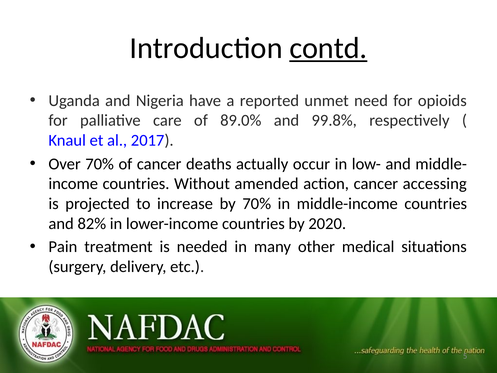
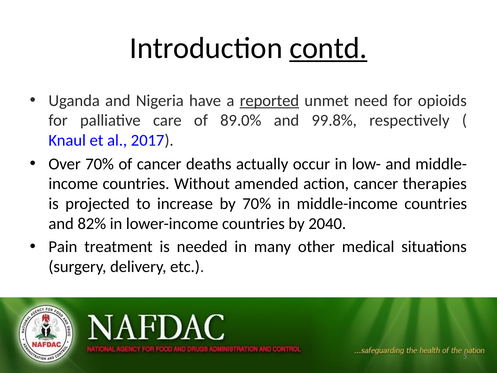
reported underline: none -> present
accessing: accessing -> therapies
2020: 2020 -> 2040
